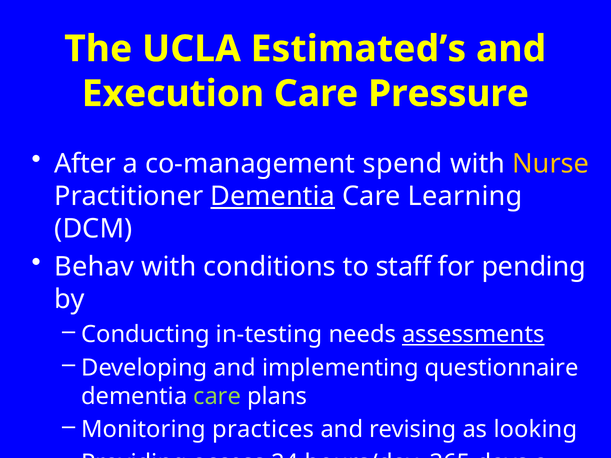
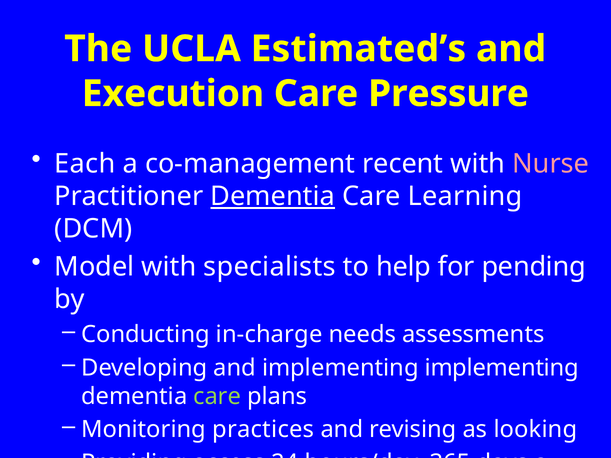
After: After -> Each
spend: spend -> recent
Nurse colour: yellow -> pink
Behav: Behav -> Model
conditions: conditions -> specialists
staff: staff -> help
in-testing: in-testing -> in-charge
assessments underline: present -> none
implementing questionnaire: questionnaire -> implementing
